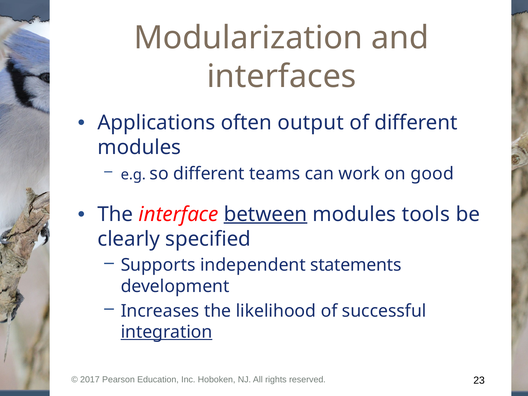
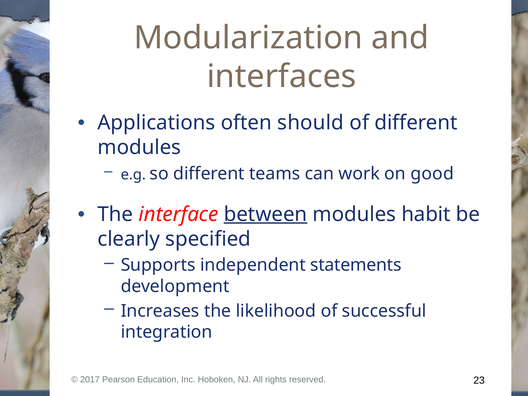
output: output -> should
tools: tools -> habit
integration underline: present -> none
